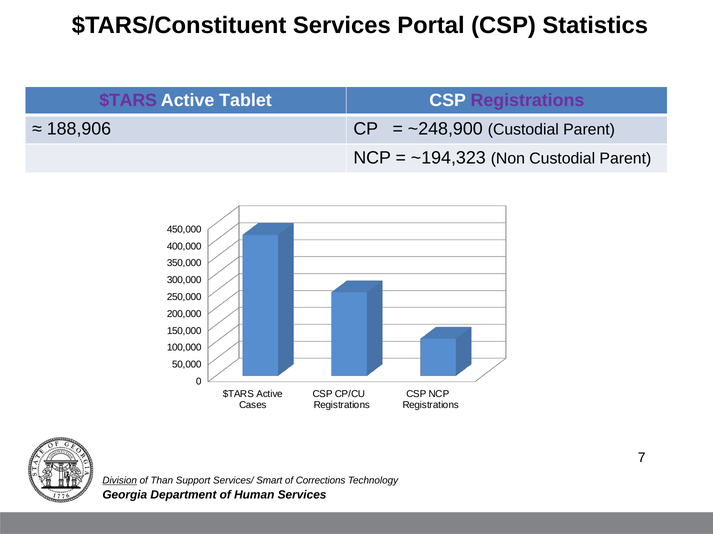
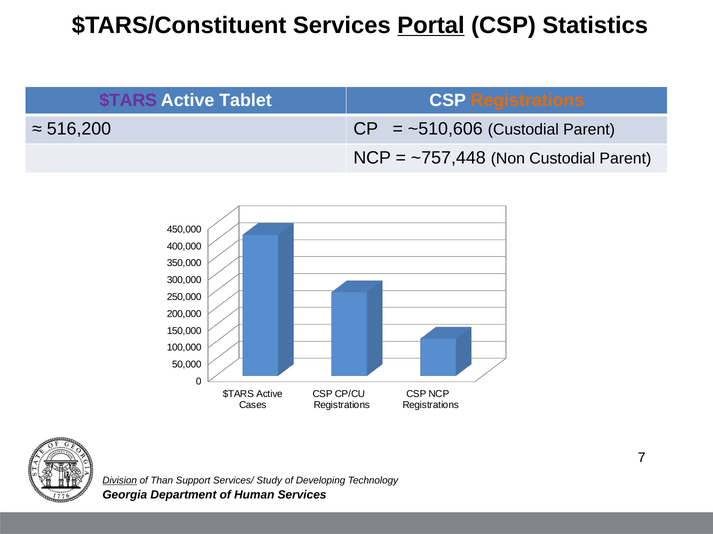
Portal underline: none -> present
Registrations at (527, 101) colour: purple -> orange
188,906: 188,906 -> 516,200
~248,900: ~248,900 -> ~510,606
~194,323: ~194,323 -> ~757,448
Smart: Smart -> Study
Corrections: Corrections -> Developing
